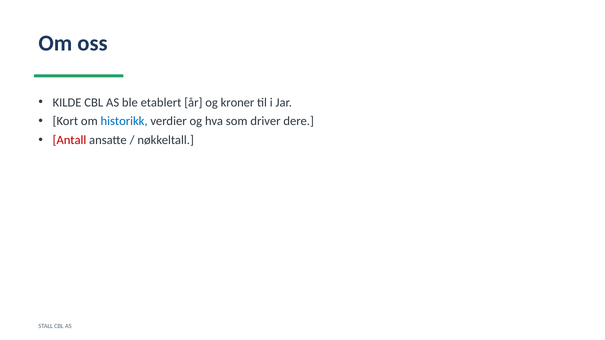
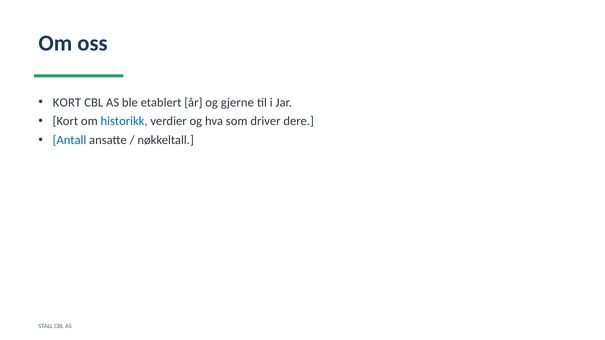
KILDE at (67, 102): KILDE -> KORT
kroner: kroner -> gjerne
Antall colour: red -> blue
